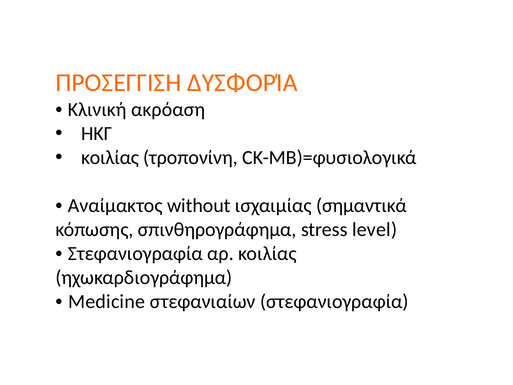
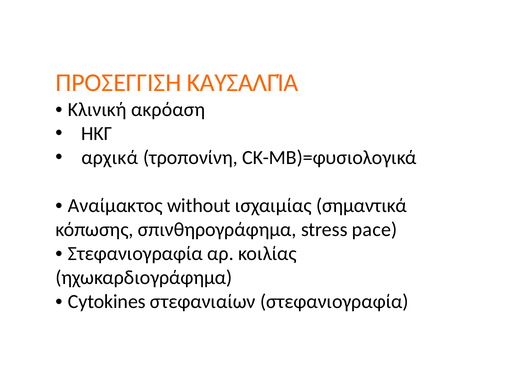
ΔΥΣΦΟΡΊΑ: ΔΥΣΦΟΡΊΑ -> ΚΑΥΣΑΛΓΊΑ
κοιλίας at (110, 158): κοιλίας -> αρχικά
level: level -> pace
Medicine: Medicine -> Cytokines
